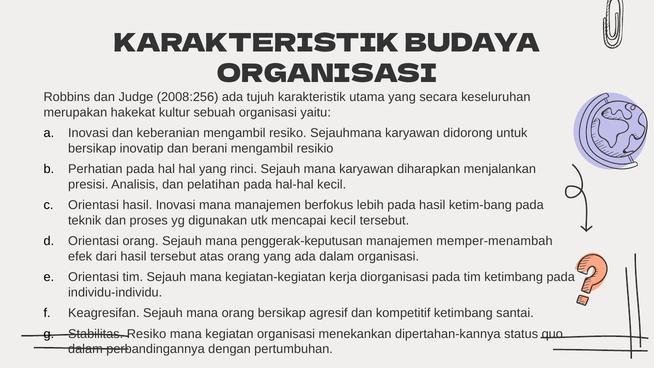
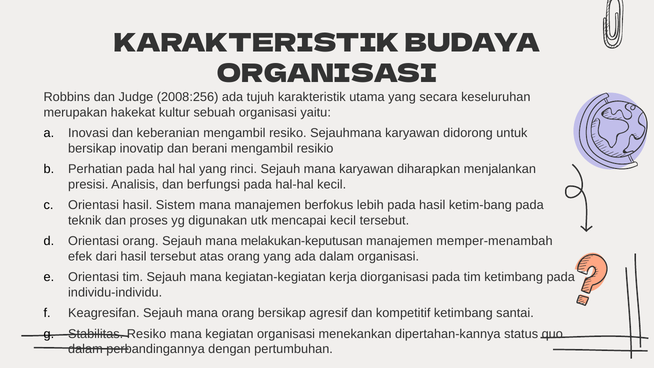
pelatihan: pelatihan -> berfungsi
hasil Inovasi: Inovasi -> Sistem
penggerak-keputusan: penggerak-keputusan -> melakukan-keputusan
